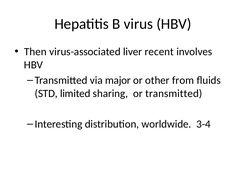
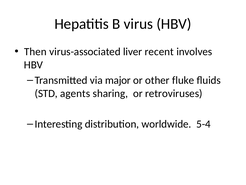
from: from -> fluke
limited: limited -> agents
or transmitted: transmitted -> retroviruses
3-4: 3-4 -> 5-4
